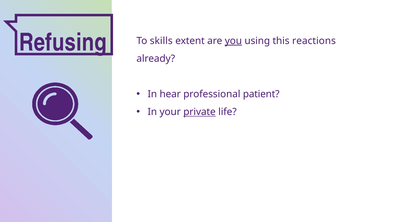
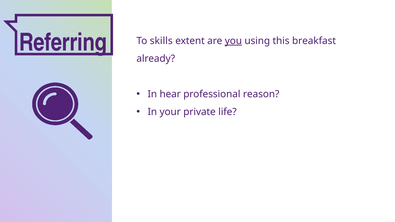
Refusing: Refusing -> Referring
reactions: reactions -> breakfast
patient: patient -> reason
private underline: present -> none
